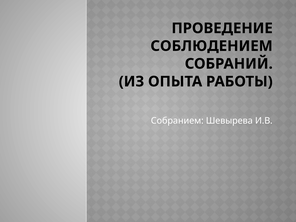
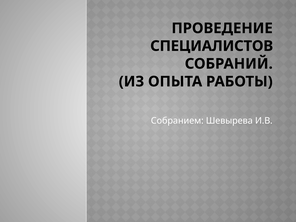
СОБЛЮДЕНИЕМ: СОБЛЮДЕНИЕМ -> СПЕЦИАЛИСТОВ
